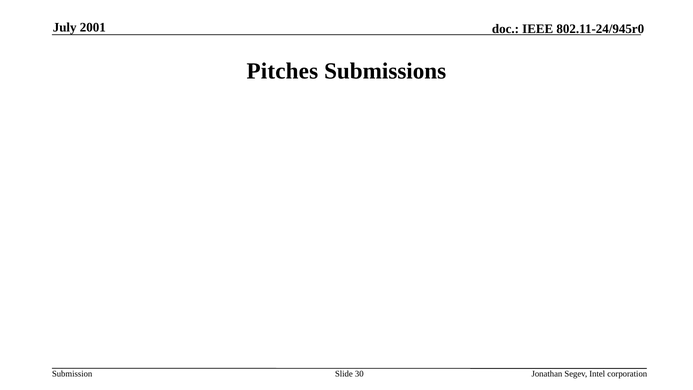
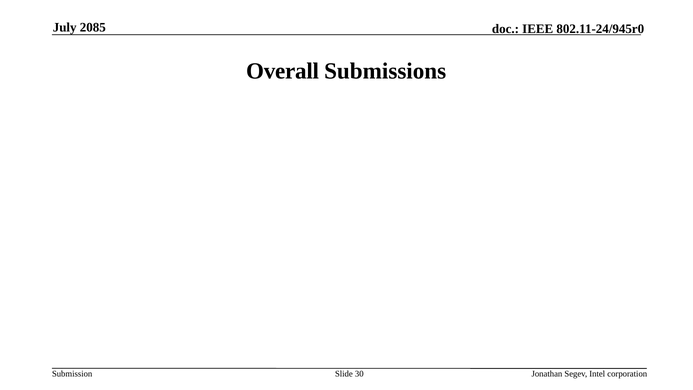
2001: 2001 -> 2085
Pitches: Pitches -> Overall
